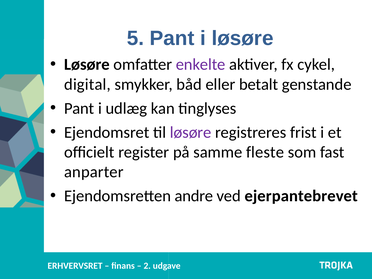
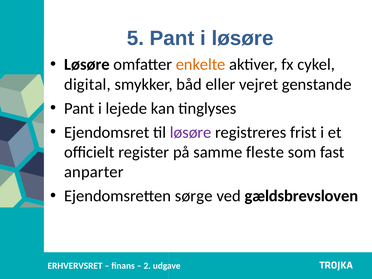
enkelte colour: purple -> orange
betalt: betalt -> vejret
udlæg: udlæg -> lejede
andre: andre -> sørge
ejerpantebrevet: ejerpantebrevet -> gældsbrevsloven
